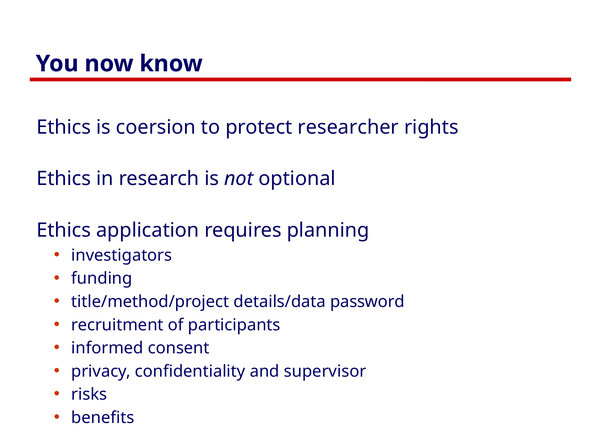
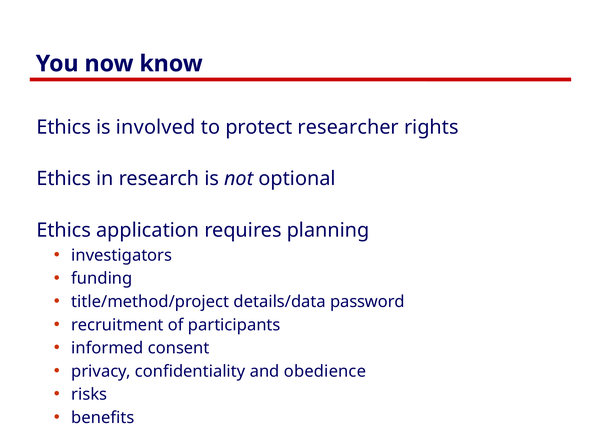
coersion: coersion -> involved
supervisor: supervisor -> obedience
